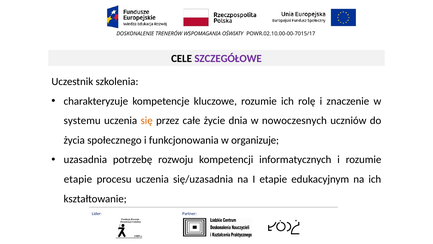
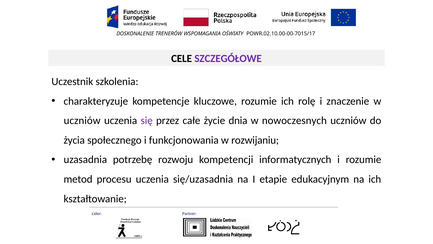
systemu at (82, 120): systemu -> uczniów
się colour: orange -> purple
organizuje: organizuje -> rozwijaniu
etapie at (78, 179): etapie -> metod
